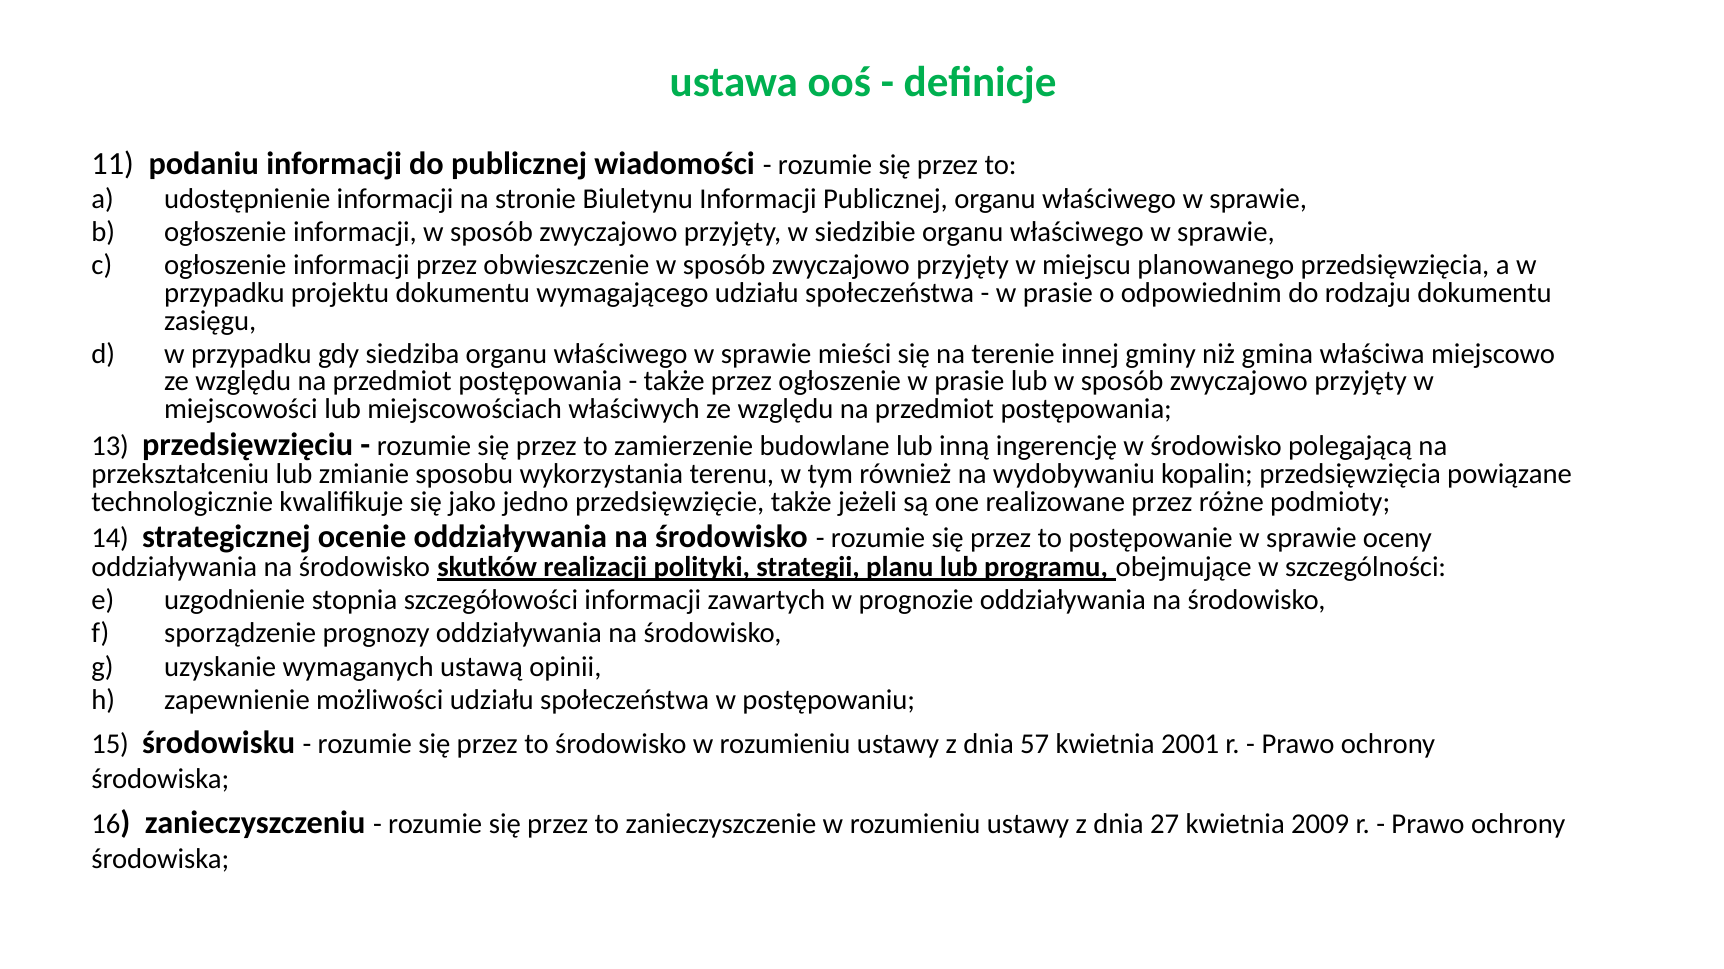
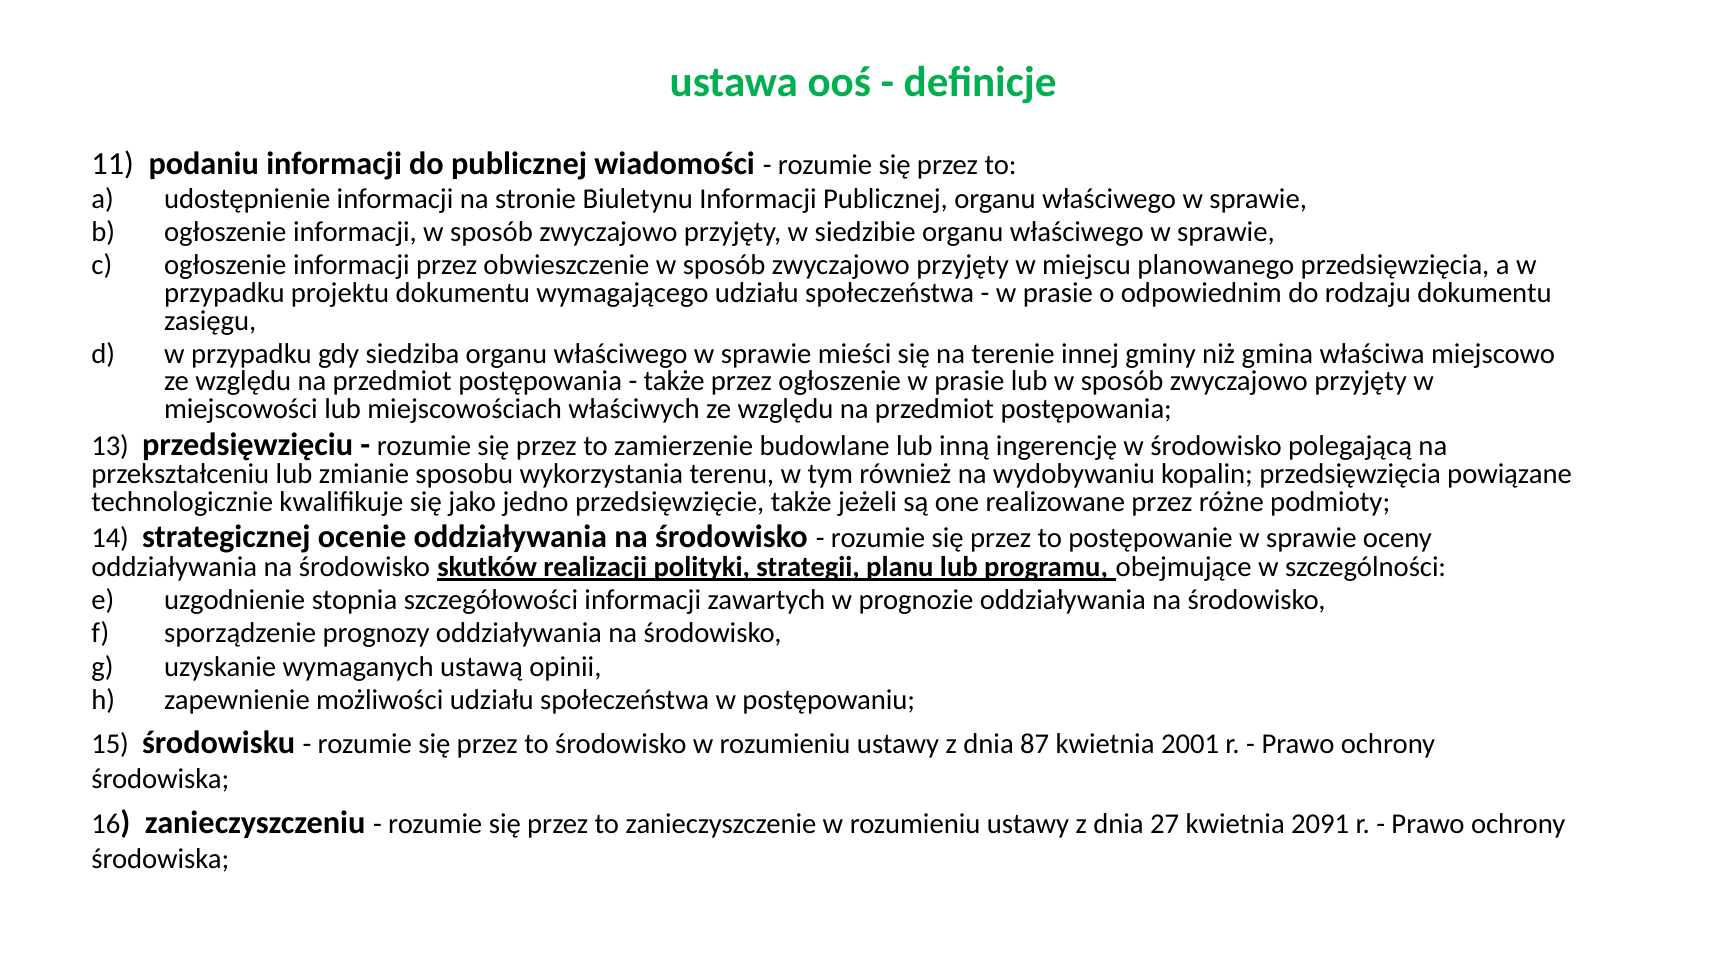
57: 57 -> 87
2009: 2009 -> 2091
